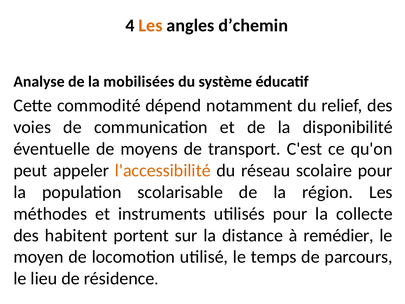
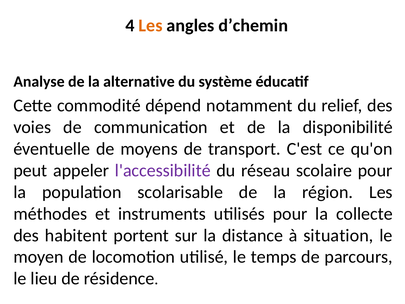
mobilisées: mobilisées -> alternative
l'accessibilité colour: orange -> purple
remédier: remédier -> situation
